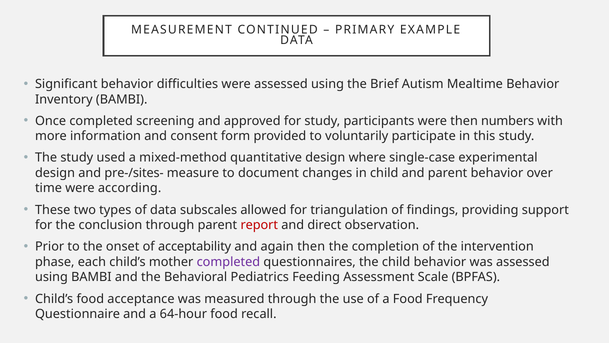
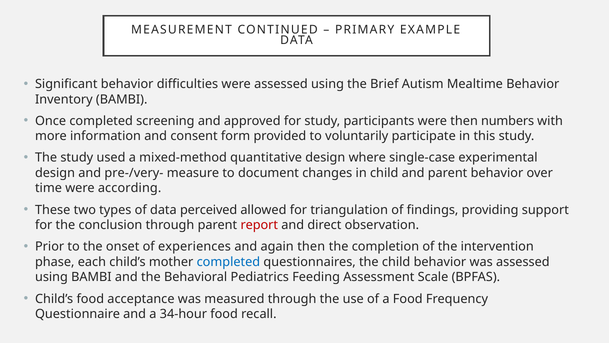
pre-/sites-: pre-/sites- -> pre-/very-
subscales: subscales -> perceived
acceptability: acceptability -> experiences
completed at (228, 262) colour: purple -> blue
64-hour: 64-hour -> 34-hour
